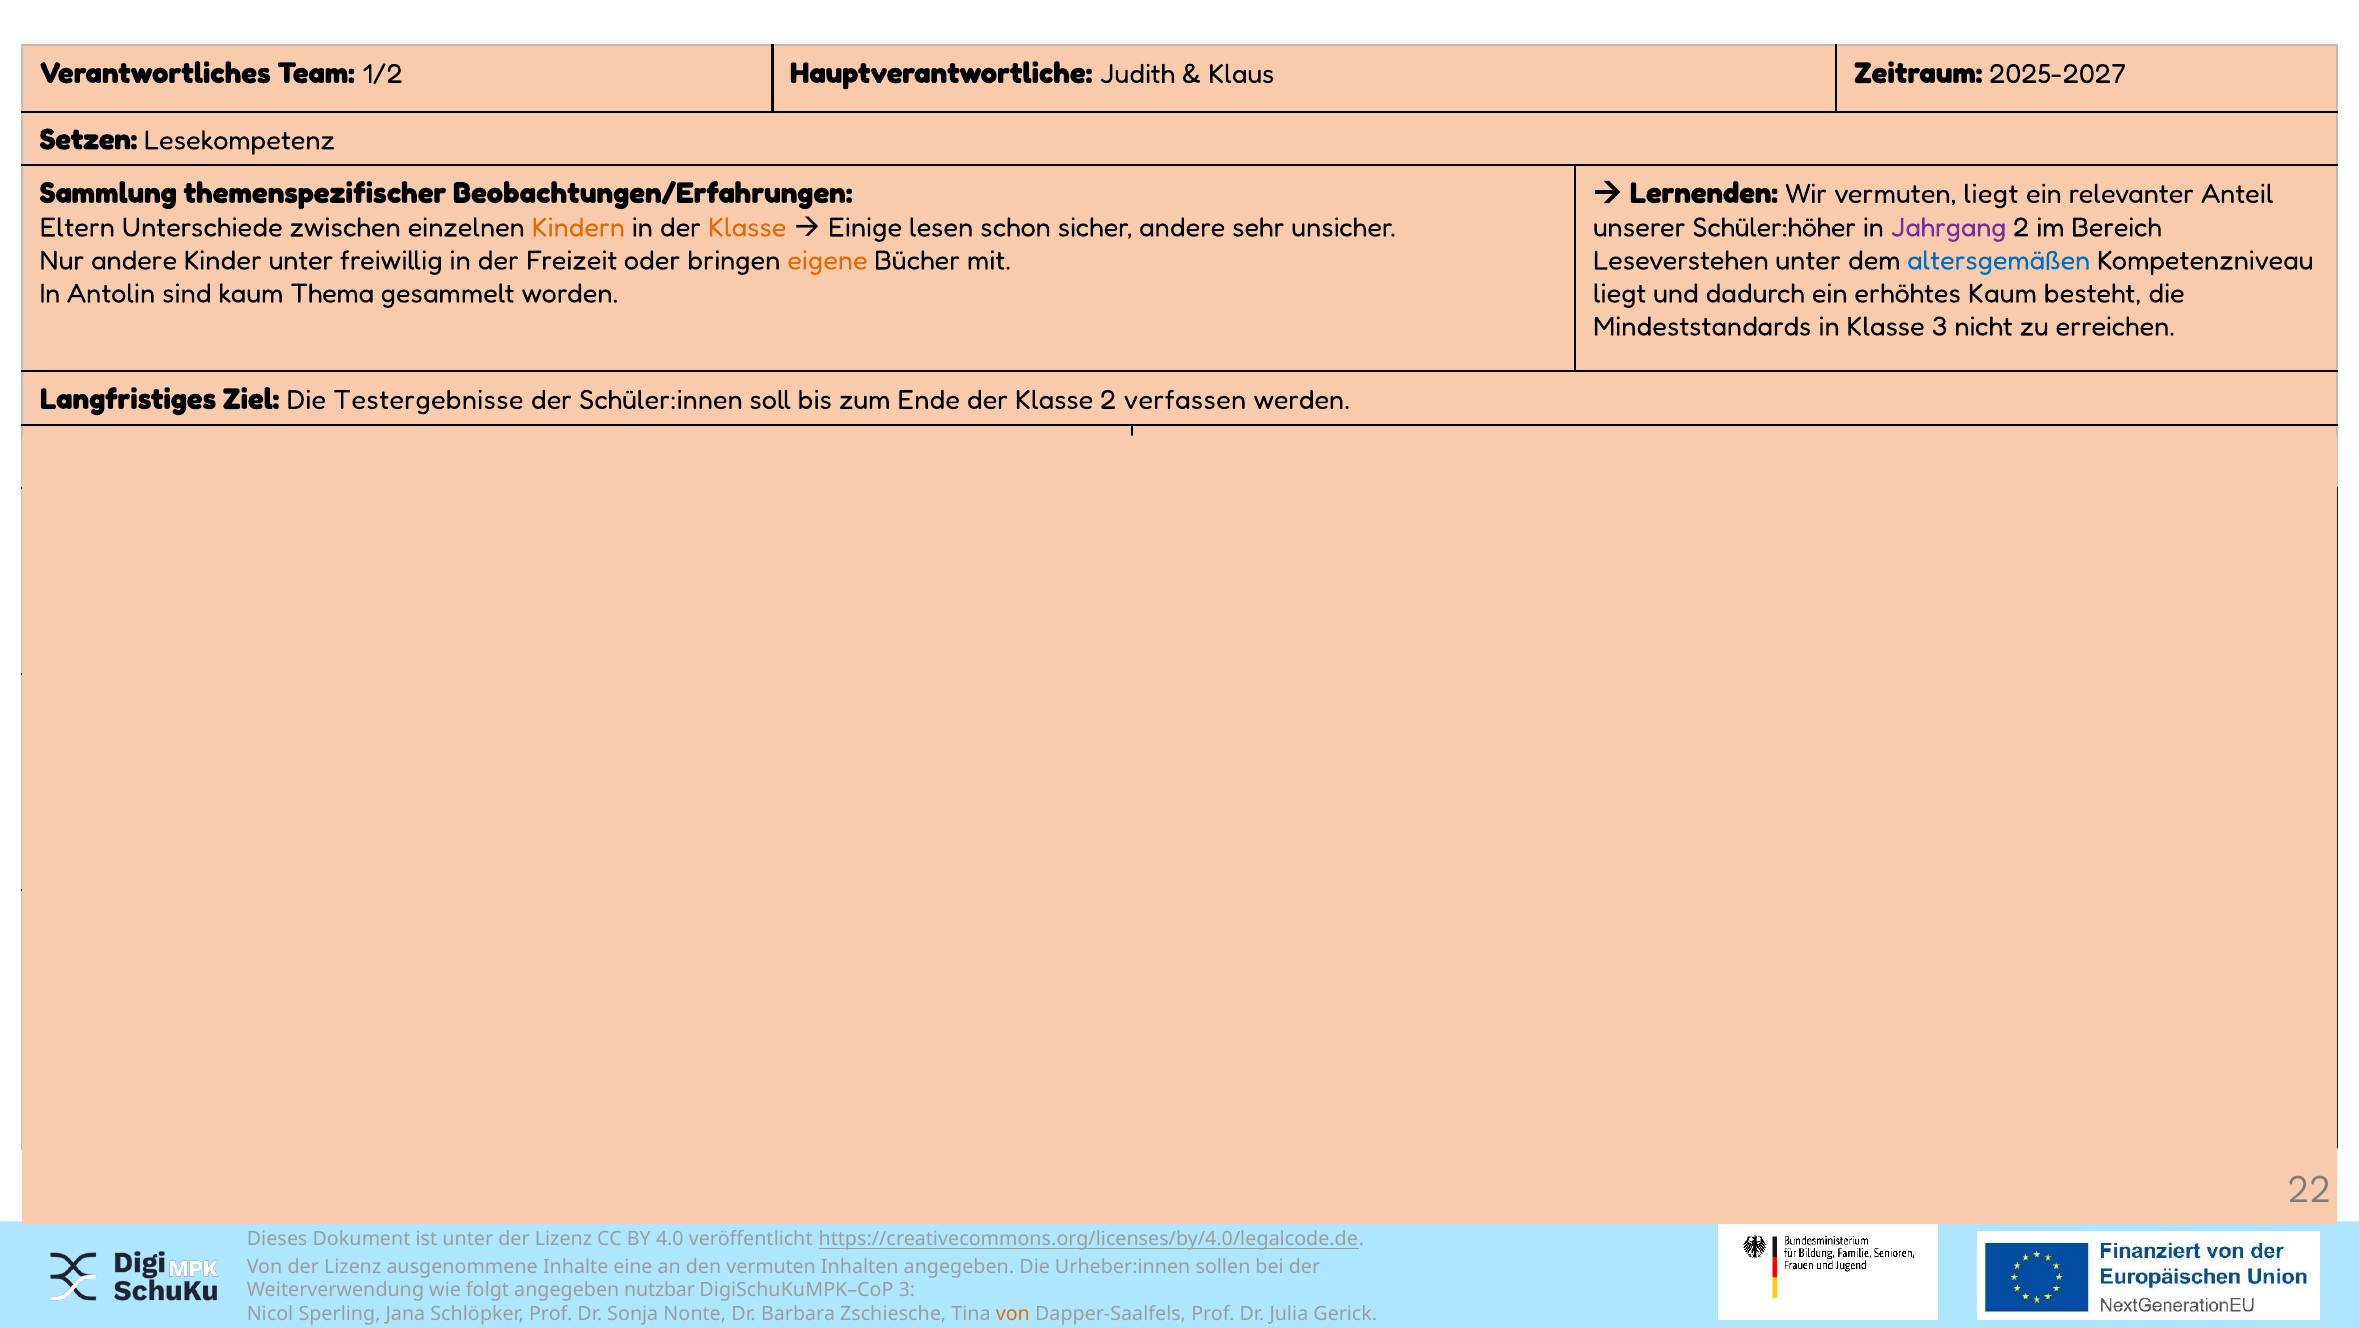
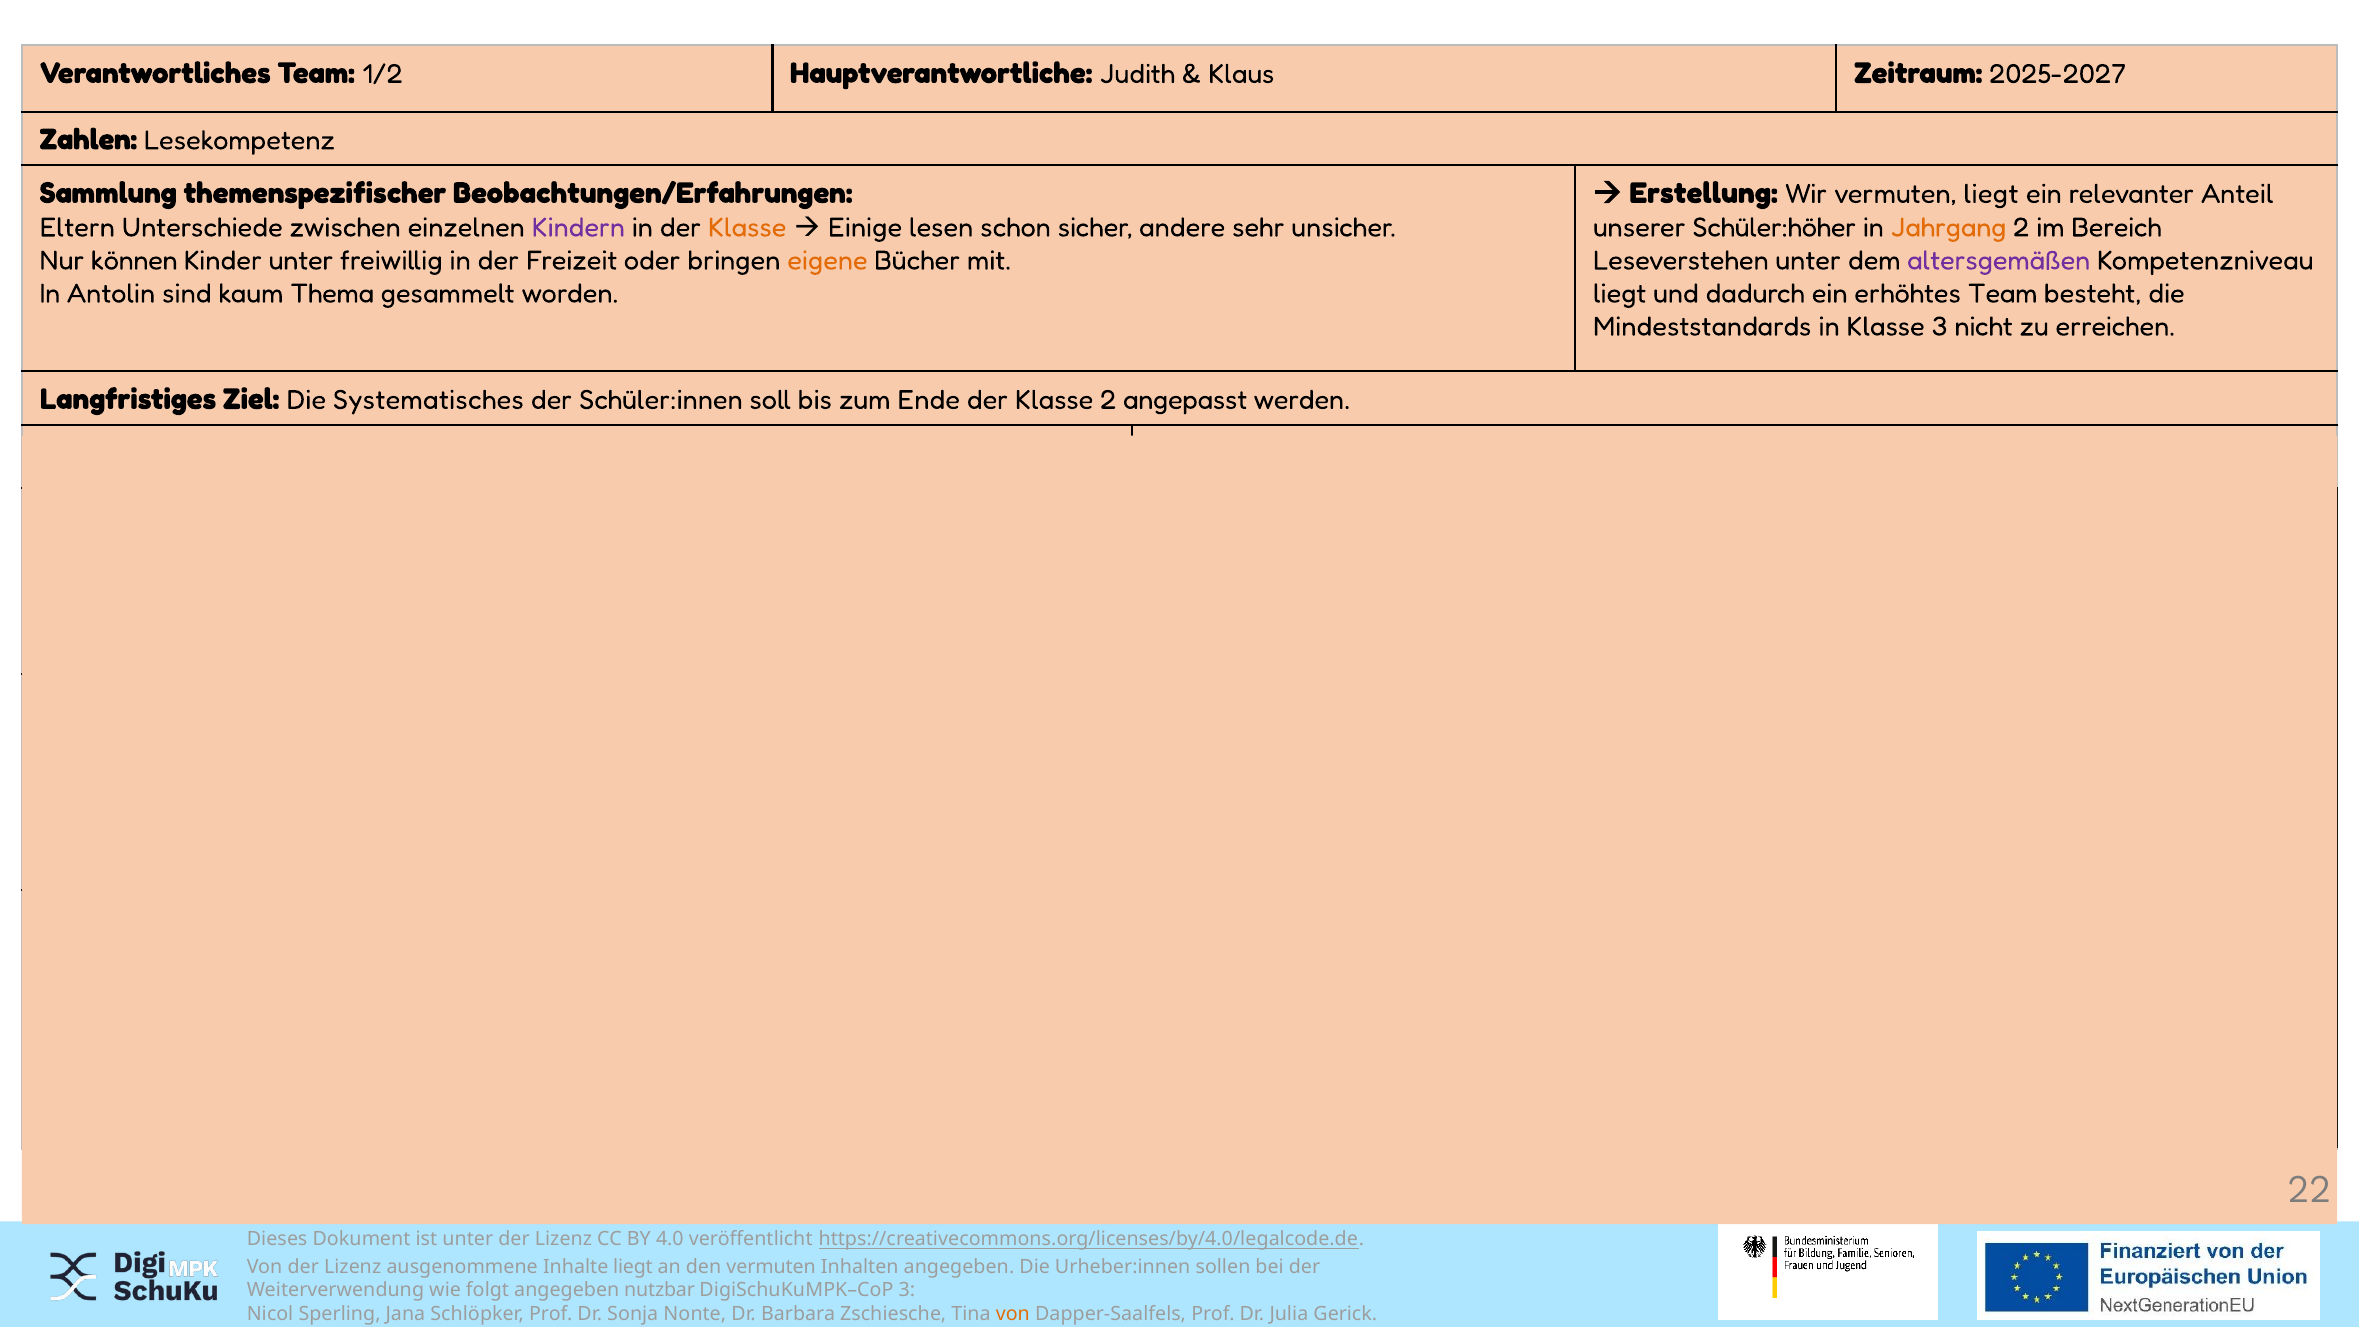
Setzen at (88, 139): Setzen -> Zahlen
Lernenden: Lernenden -> Erstellung
Kindern colour: orange -> purple
Jahrgang colour: purple -> orange
Nur andere: andere -> können
altersgemäßen colour: blue -> purple
erhöhtes Kaum: Kaum -> Team
Testergebnisse: Testergebnisse -> Systematisches
2 verfassen: verfassen -> angepasst
eine at (633, 1266): eine -> liegt
